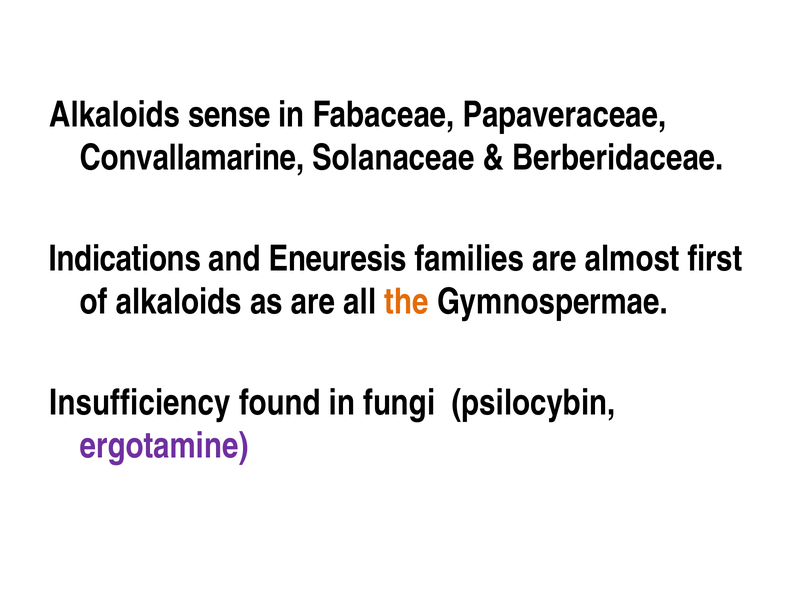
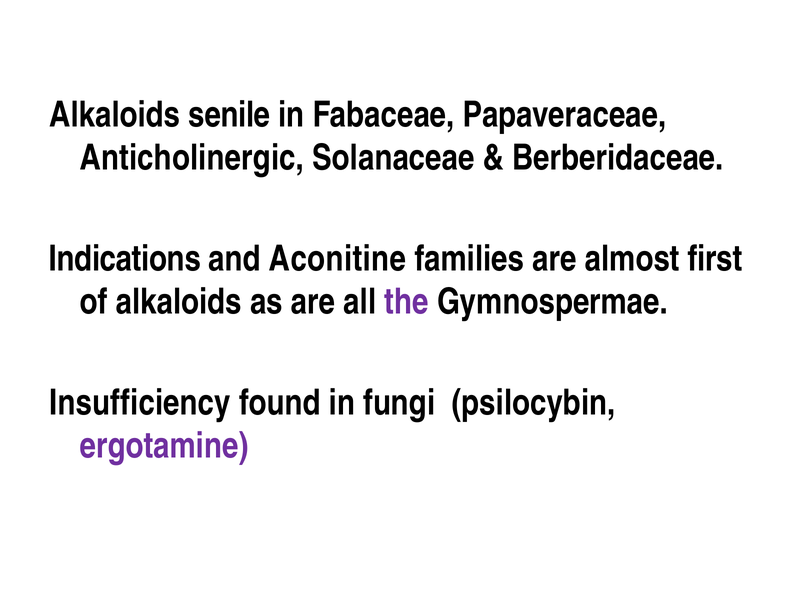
sense: sense -> senile
Convallamarine: Convallamarine -> Anticholinergic
Eneuresis: Eneuresis -> Aconitine
the colour: orange -> purple
